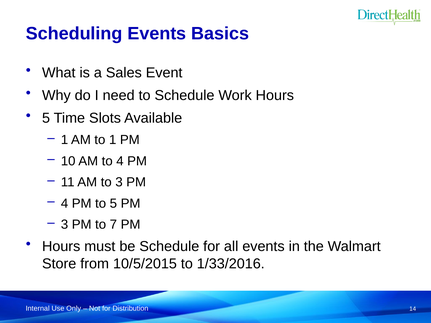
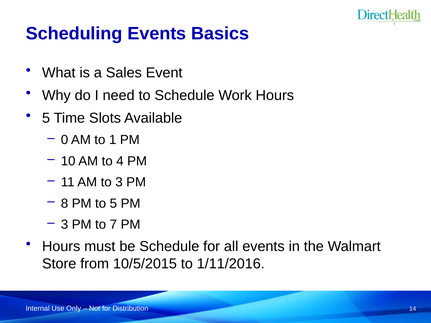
1 at (65, 140): 1 -> 0
4 at (65, 204): 4 -> 8
1/33/2016: 1/33/2016 -> 1/11/2016
